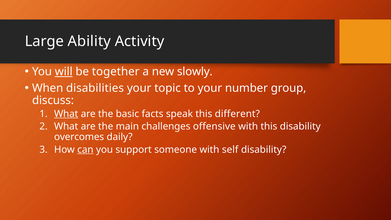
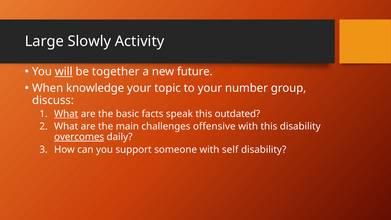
Ability: Ability -> Slowly
slowly: slowly -> future
disabilities: disabilities -> knowledge
different: different -> outdated
overcomes underline: none -> present
can underline: present -> none
